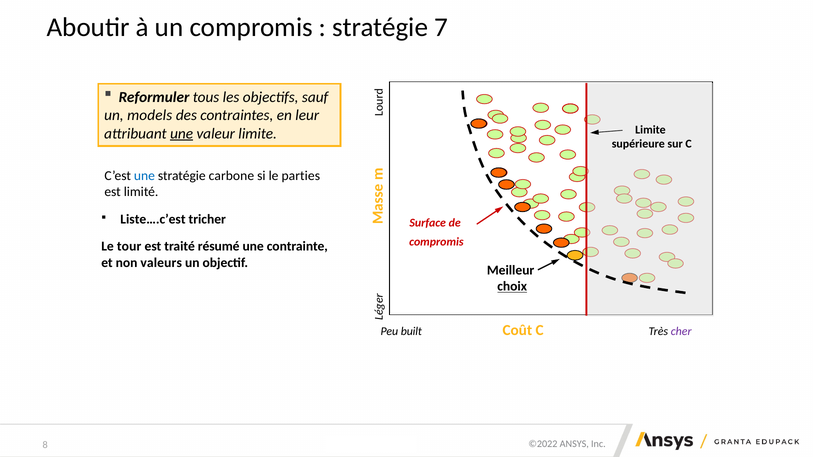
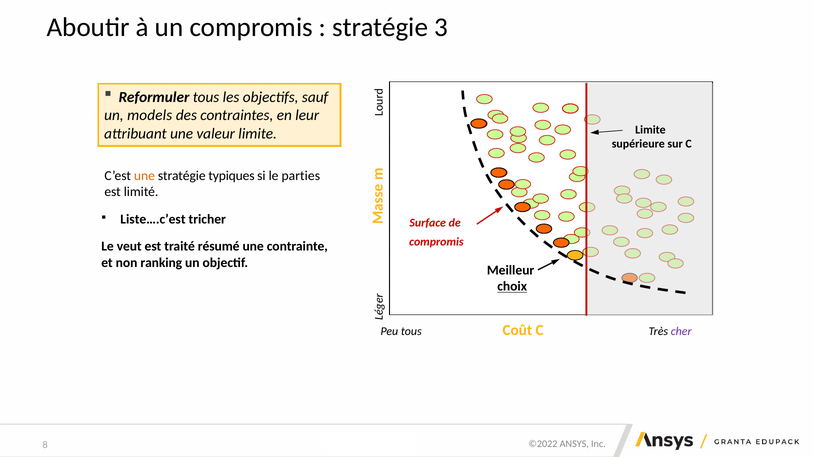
7: 7 -> 3
une at (182, 134) underline: present -> none
une at (144, 176) colour: blue -> orange
carbone: carbone -> typiques
tour: tour -> veut
valeurs: valeurs -> ranking
Peu built: built -> tous
